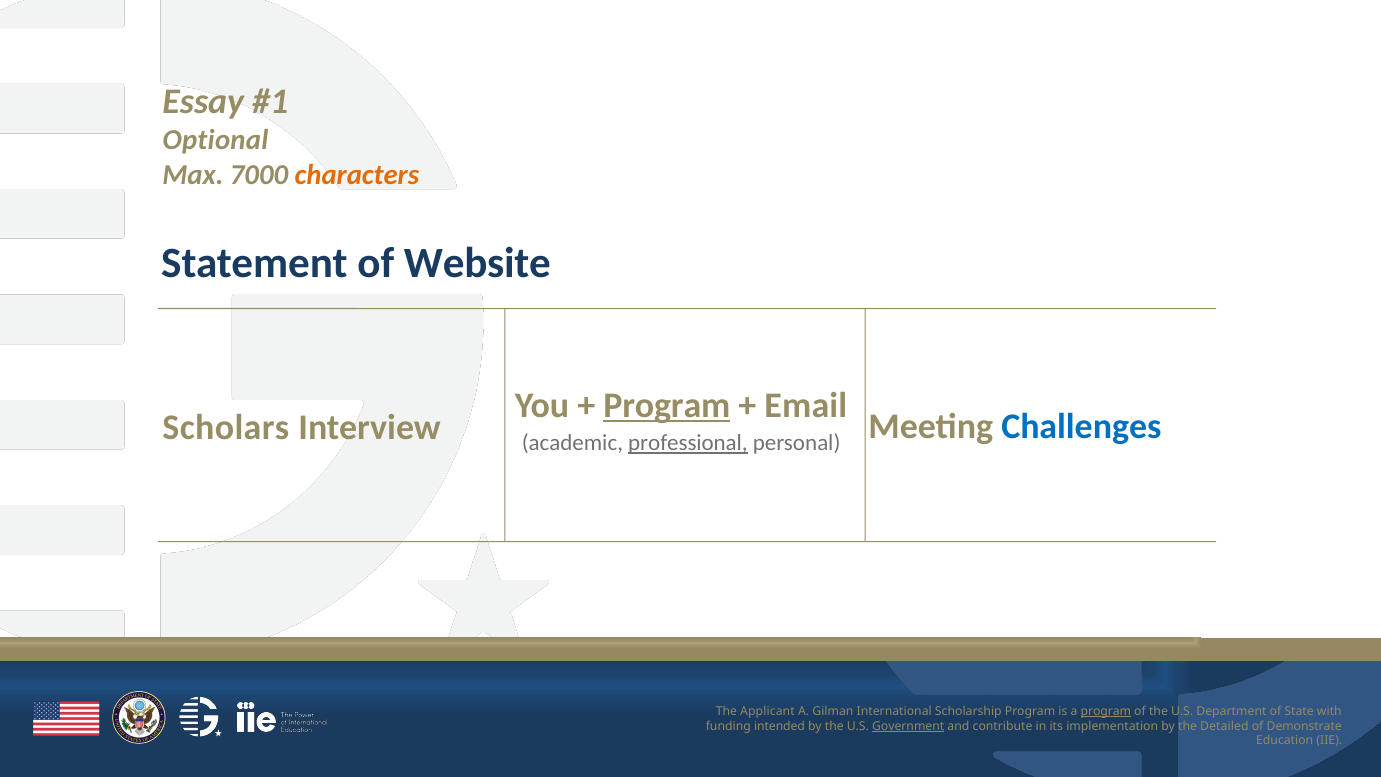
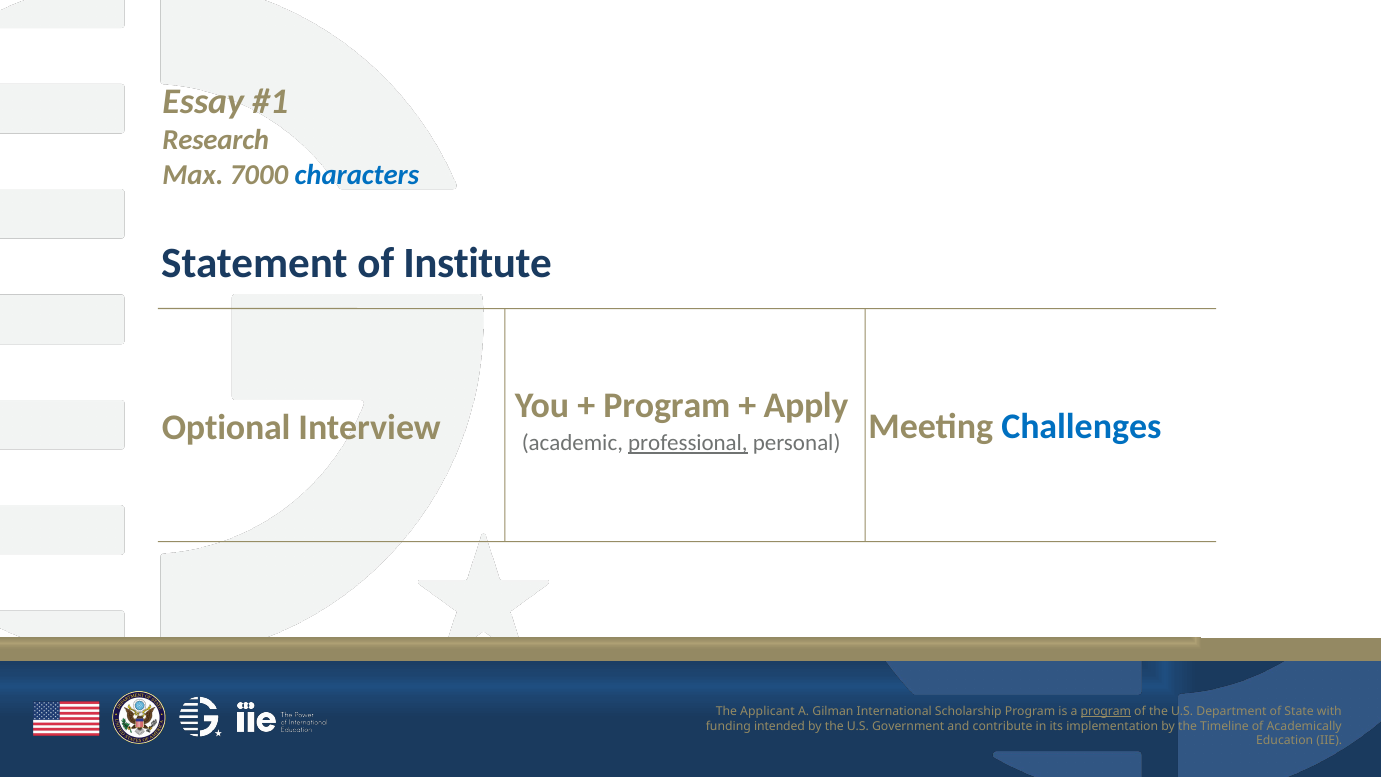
Optional: Optional -> Research
characters colour: orange -> blue
Website: Website -> Institute
Program at (667, 405) underline: present -> none
Email: Email -> Apply
Scholars: Scholars -> Optional
Government underline: present -> none
Detailed: Detailed -> Timeline
Demonstrate: Demonstrate -> Academically
